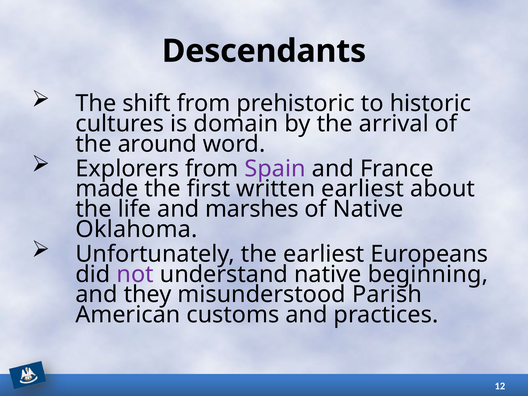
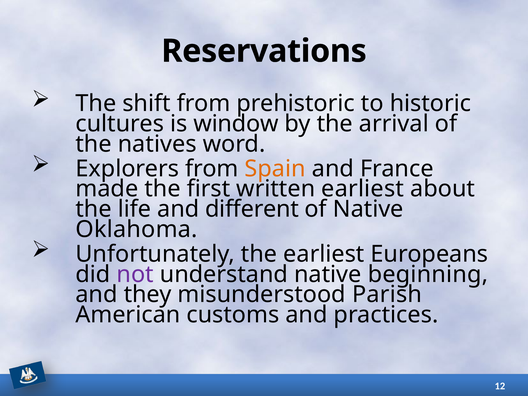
Descendants: Descendants -> Reservations
domain: domain -> window
around: around -> natives
Spain colour: purple -> orange
marshes: marshes -> different
